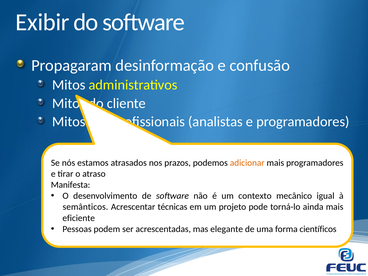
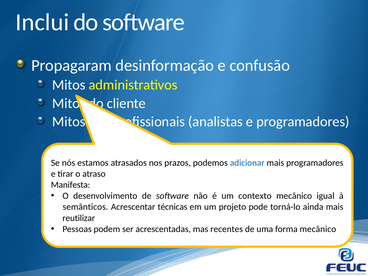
Exibir: Exibir -> Inclui
adicionar colour: orange -> blue
eficiente: eficiente -> reutilizar
elegante: elegante -> recentes
forma científicos: científicos -> mecânico
